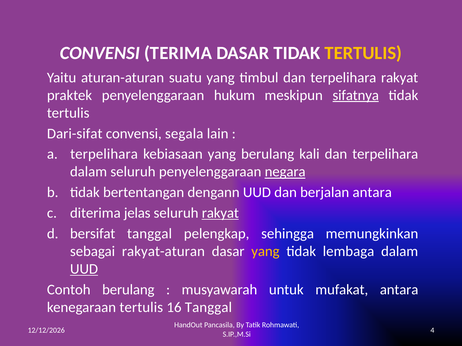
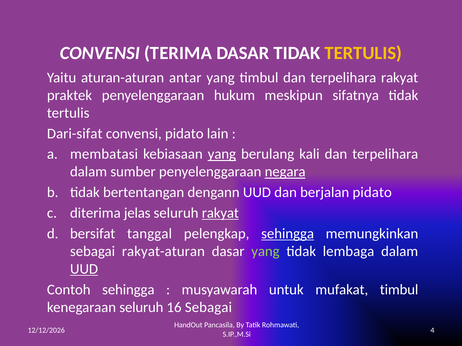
suatu: suatu -> antar
sifatnya underline: present -> none
convensi segala: segala -> pidato
terpelihara at (104, 154): terpelihara -> membatasi
yang at (222, 154) underline: none -> present
dalam seluruh: seluruh -> sumber
berjalan antara: antara -> pidato
sehingga at (288, 234) underline: none -> present
yang at (265, 252) colour: yellow -> light green
Contoh berulang: berulang -> sehingga
mufakat antara: antara -> timbul
kenegaraan tertulis: tertulis -> seluruh
16 Tanggal: Tanggal -> Sebagai
